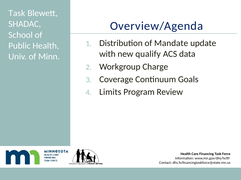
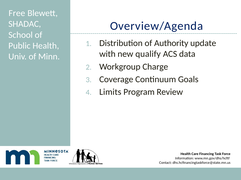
Task at (17, 13): Task -> Free
Mandate: Mandate -> Authority
